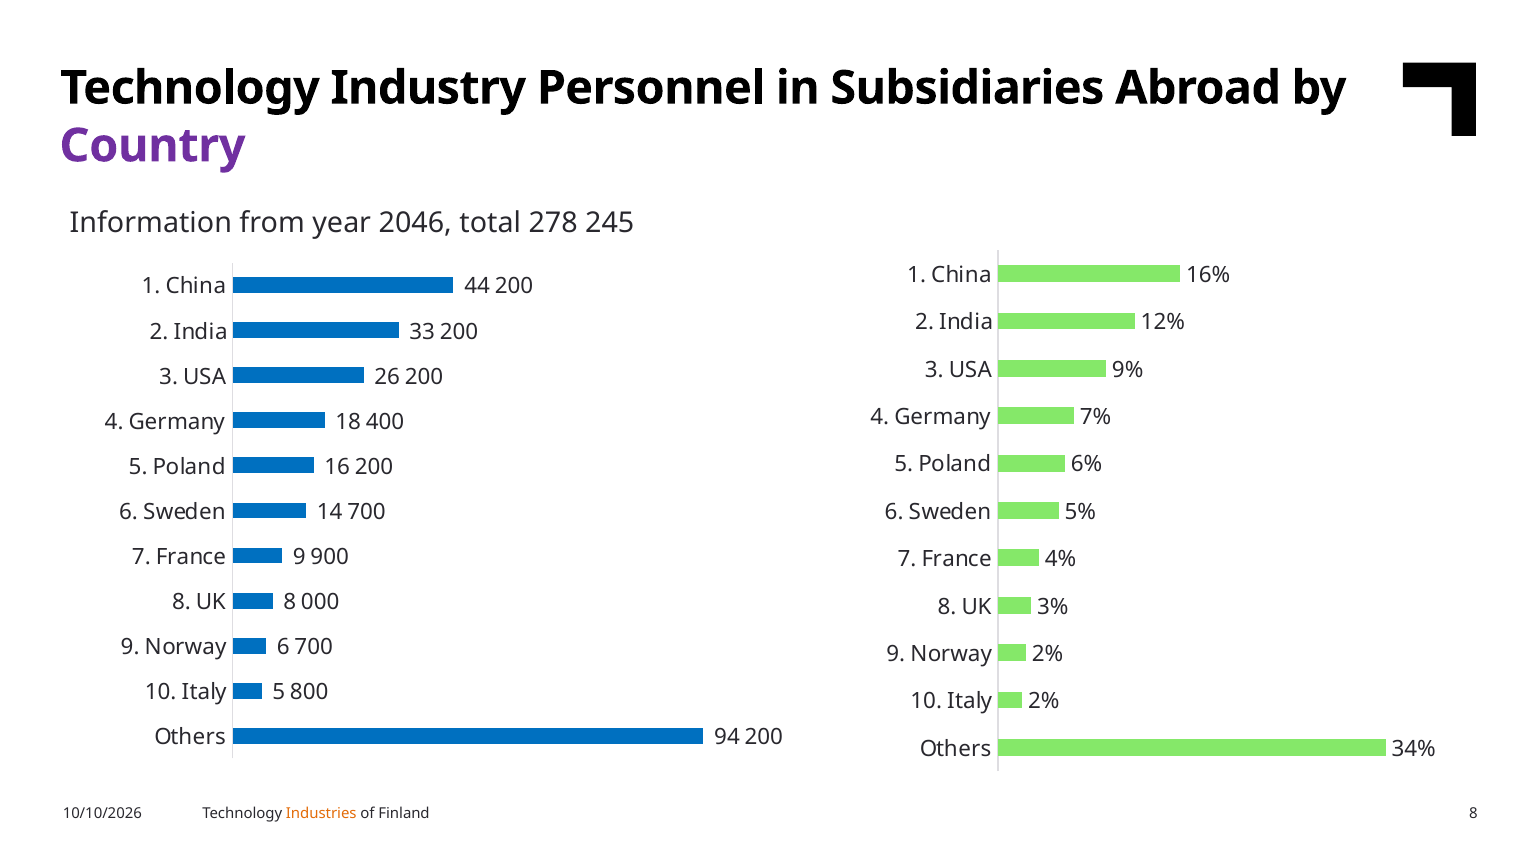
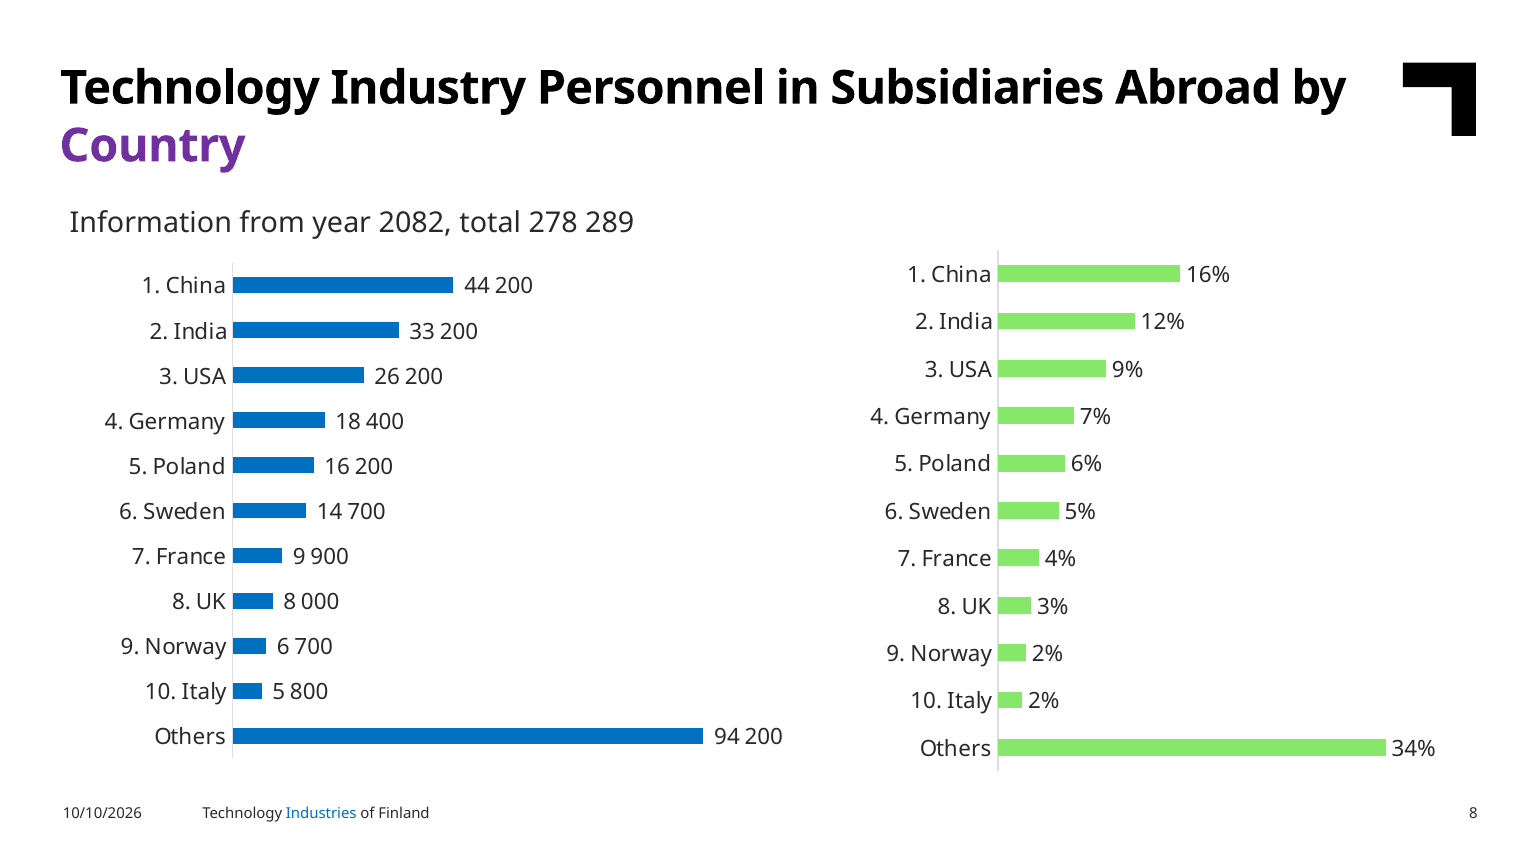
2046: 2046 -> 2082
245: 245 -> 289
Industries colour: orange -> blue
